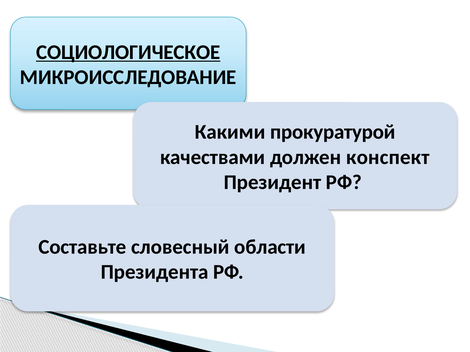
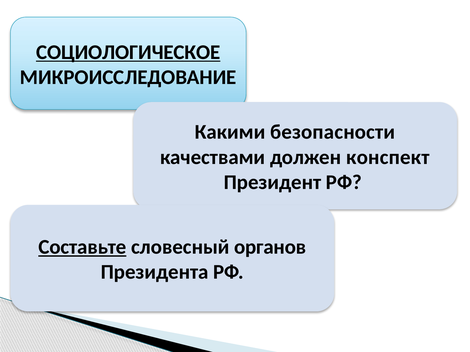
прокуратурой: прокуратурой -> безопасности
Составьте underline: none -> present
области: области -> органов
